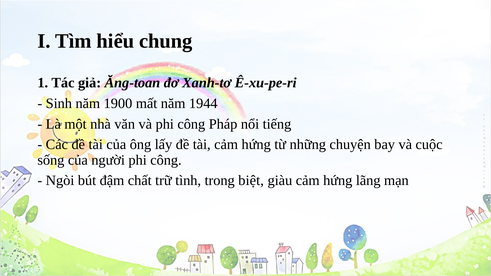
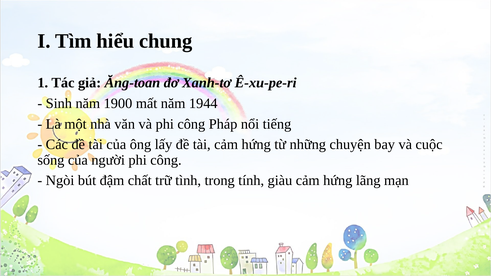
biệt: biệt -> tính
